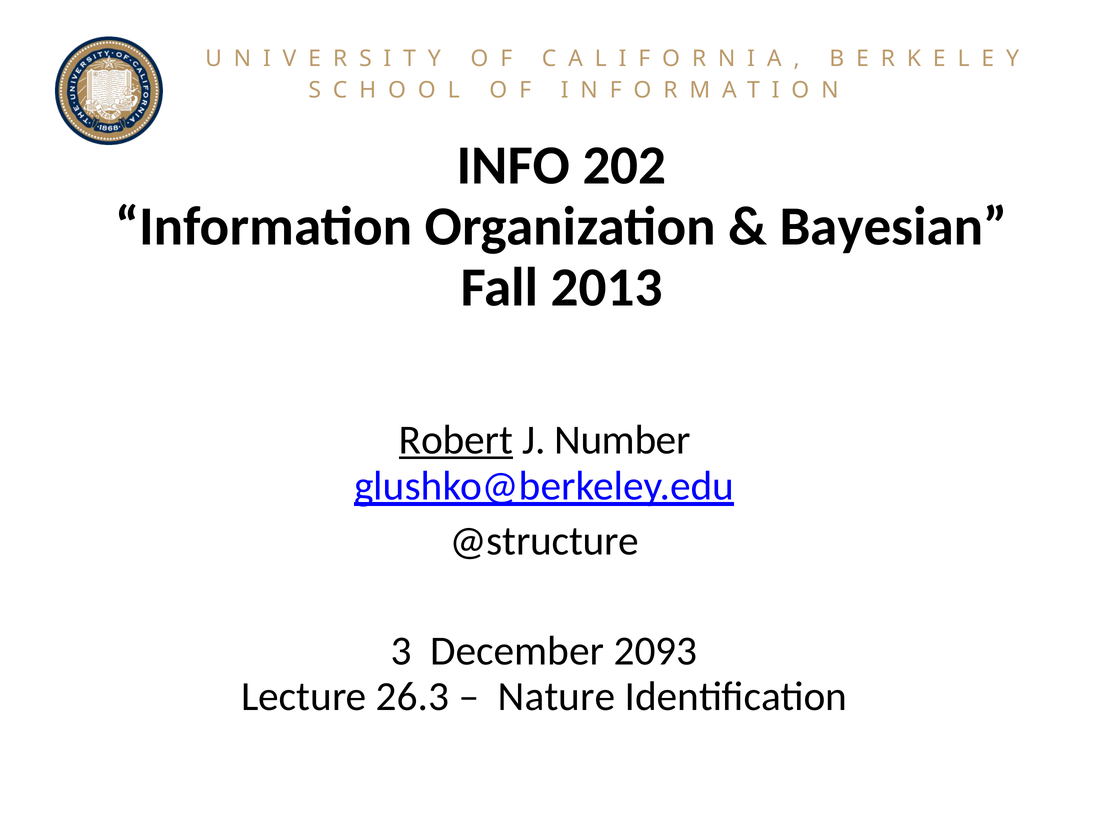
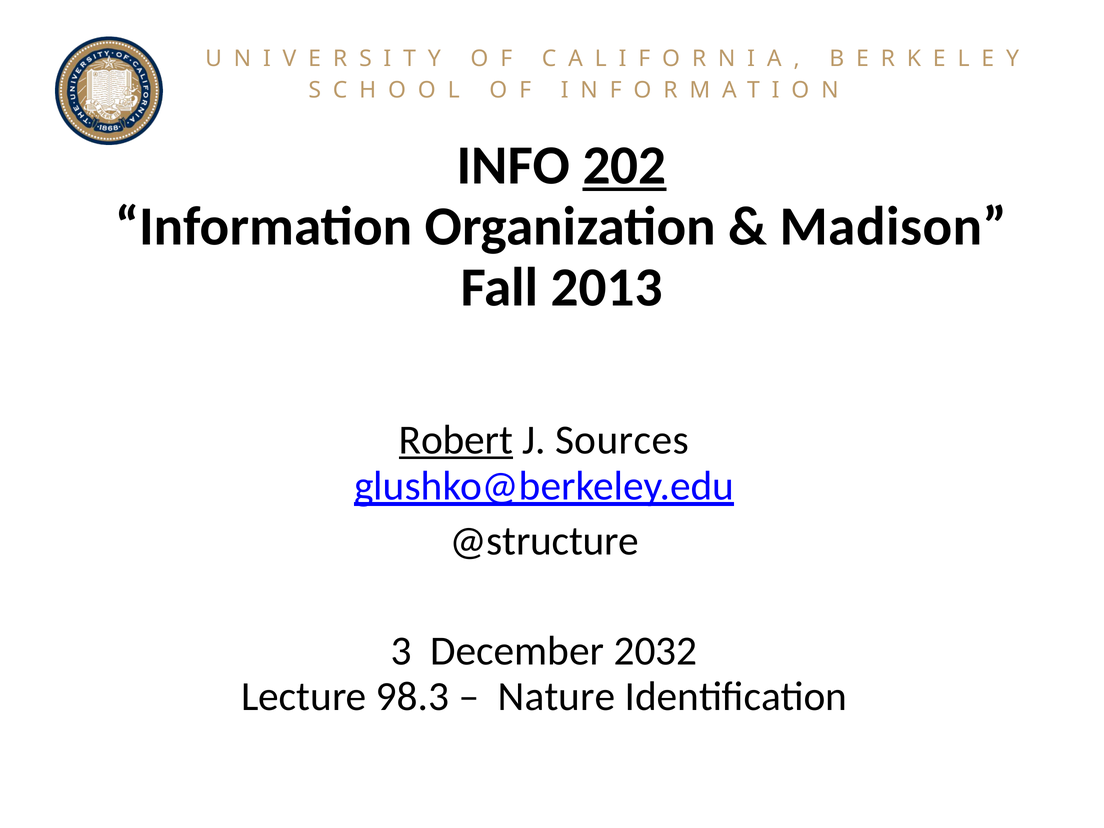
202 underline: none -> present
Bayesian: Bayesian -> Madison
Number: Number -> Sources
2093: 2093 -> 2032
26.3: 26.3 -> 98.3
